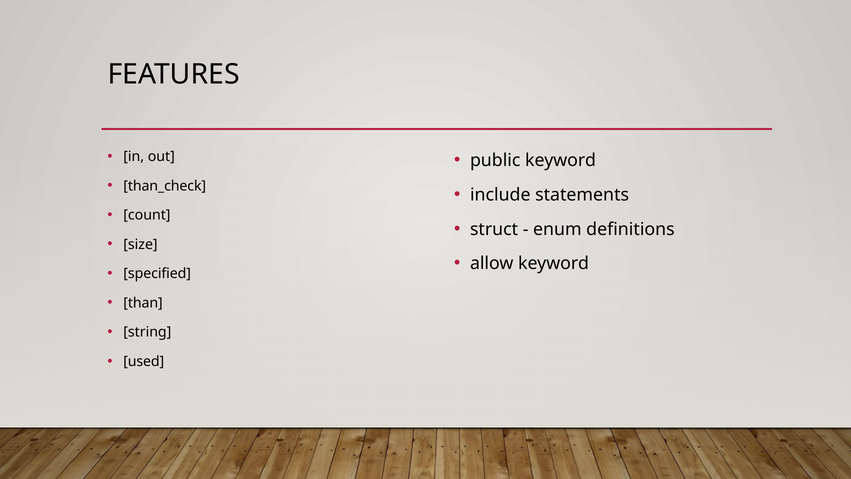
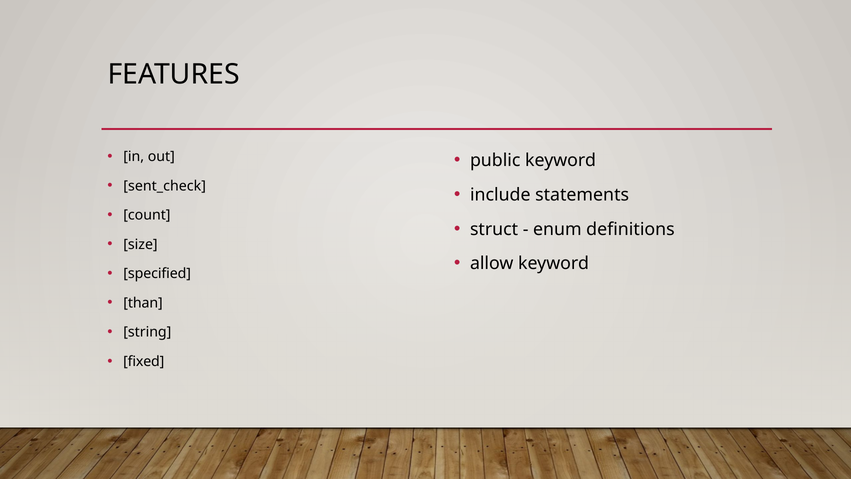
than_check: than_check -> sent_check
used: used -> fixed
